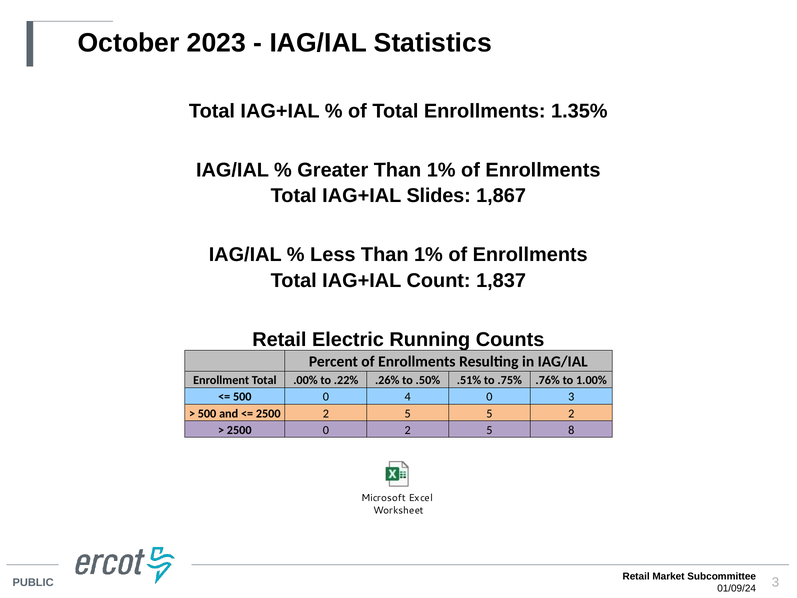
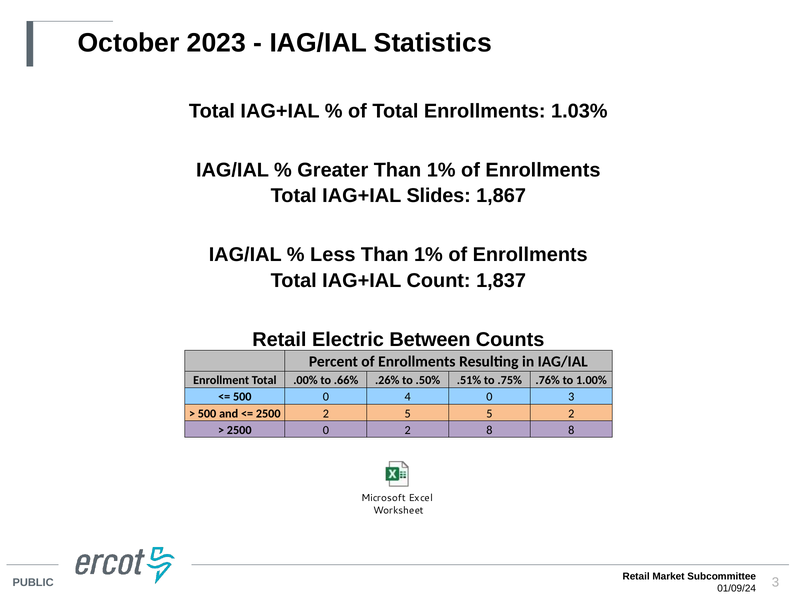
1.35%: 1.35% -> 1.03%
Running: Running -> Between
.22%: .22% -> .66%
0 2 5: 5 -> 8
